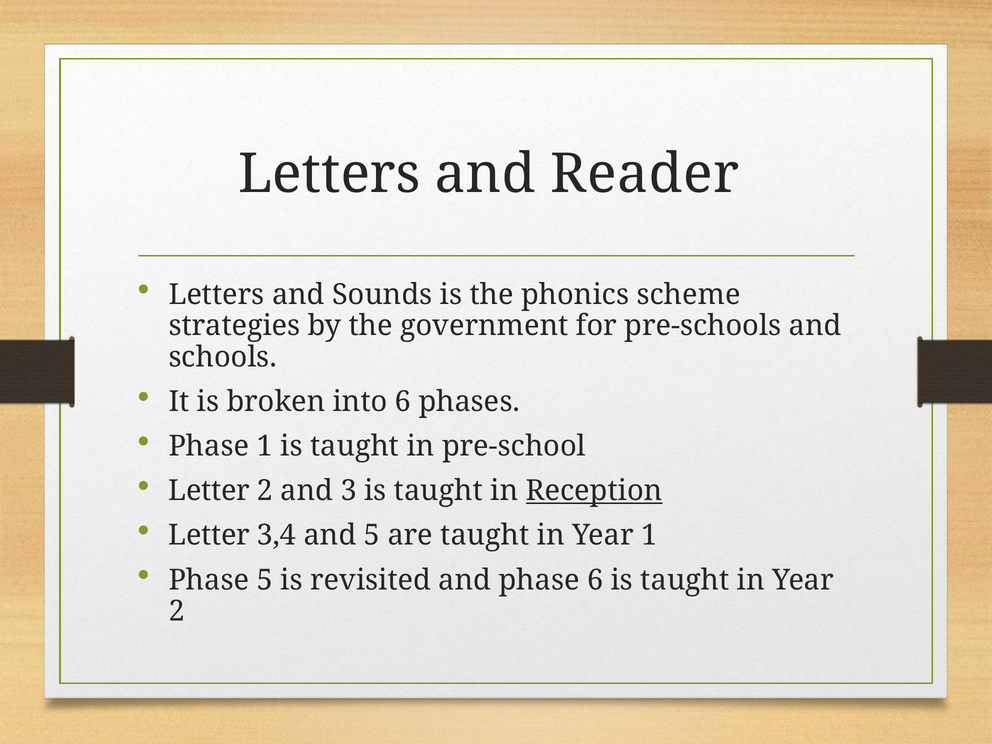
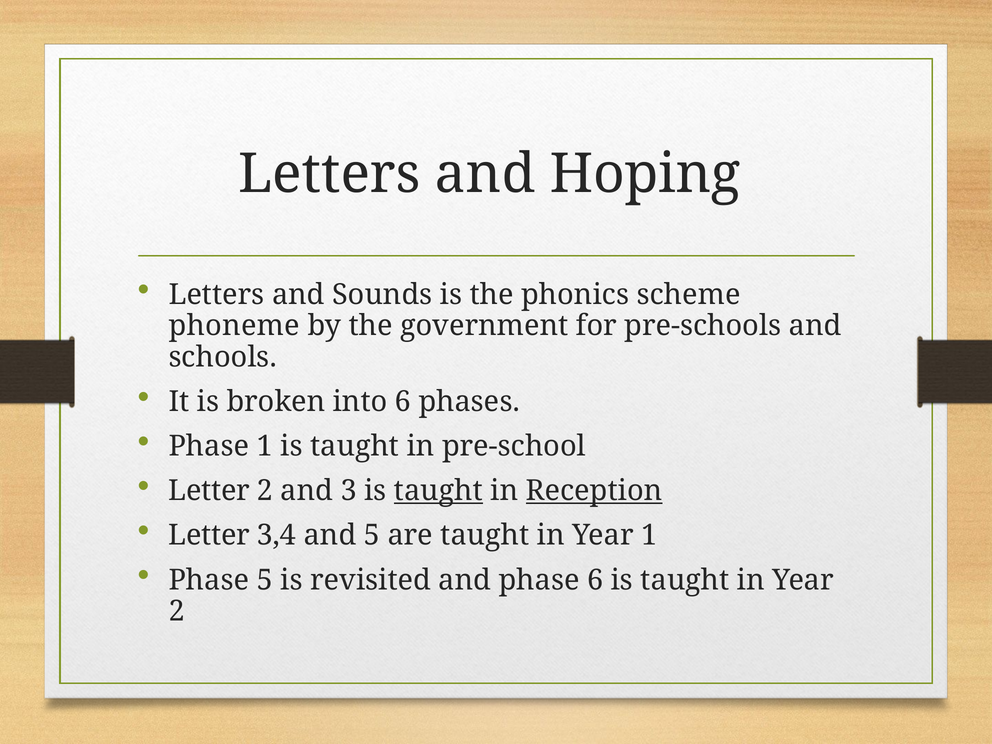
Reader: Reader -> Hoping
strategies: strategies -> phoneme
taught at (438, 491) underline: none -> present
